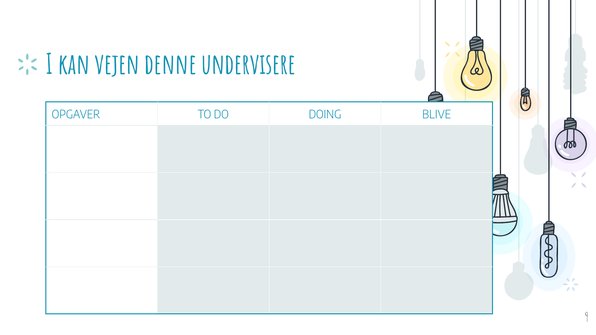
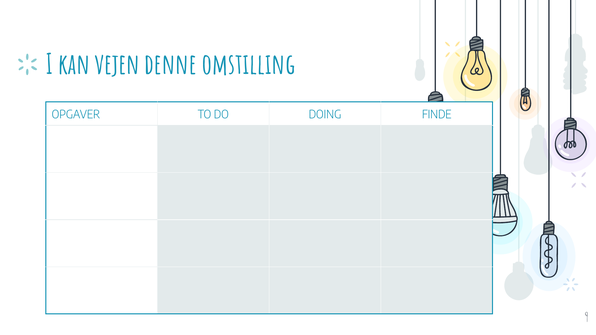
undervisere: undervisere -> omstilling
BLIVE: BLIVE -> FINDE
